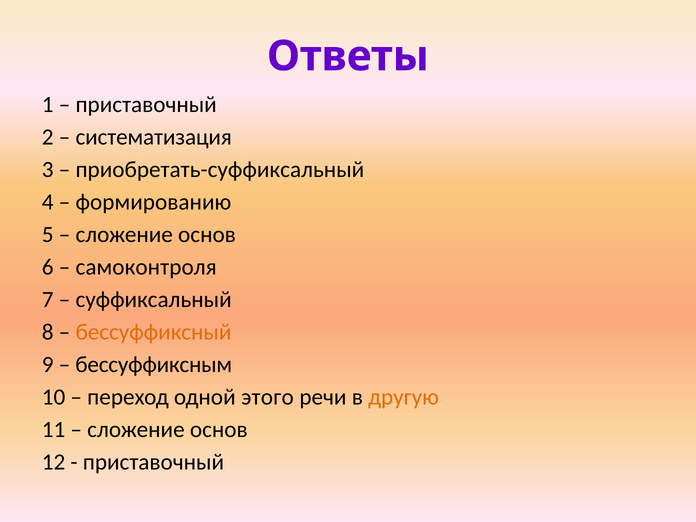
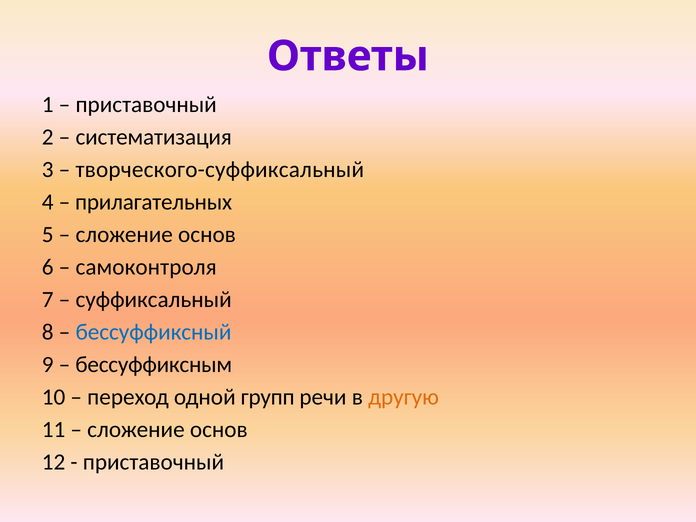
приобретать-суффиксальный: приобретать-суффиксальный -> творческого-суффиксальный
формированию: формированию -> прилагательных
бессуффиксный colour: orange -> blue
этого: этого -> групп
